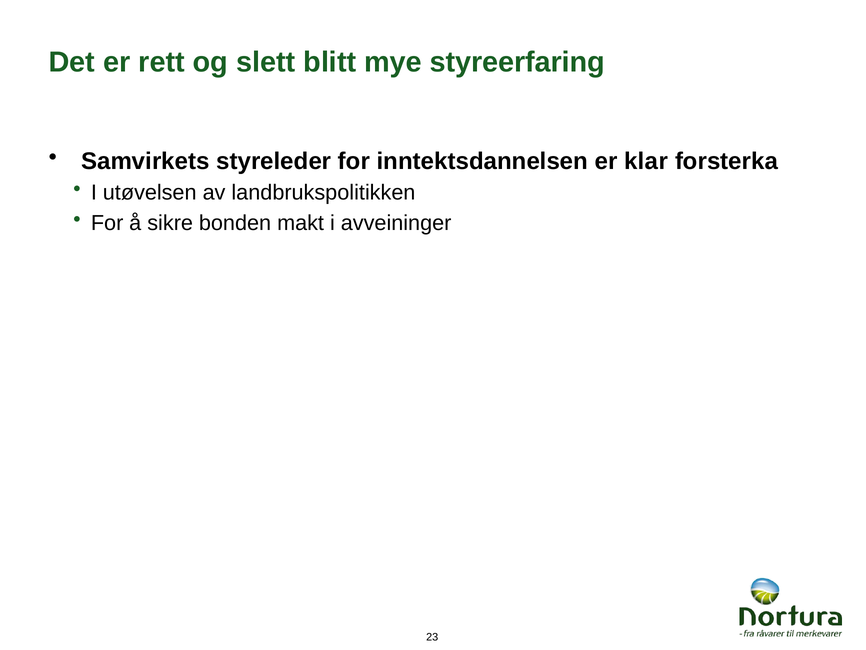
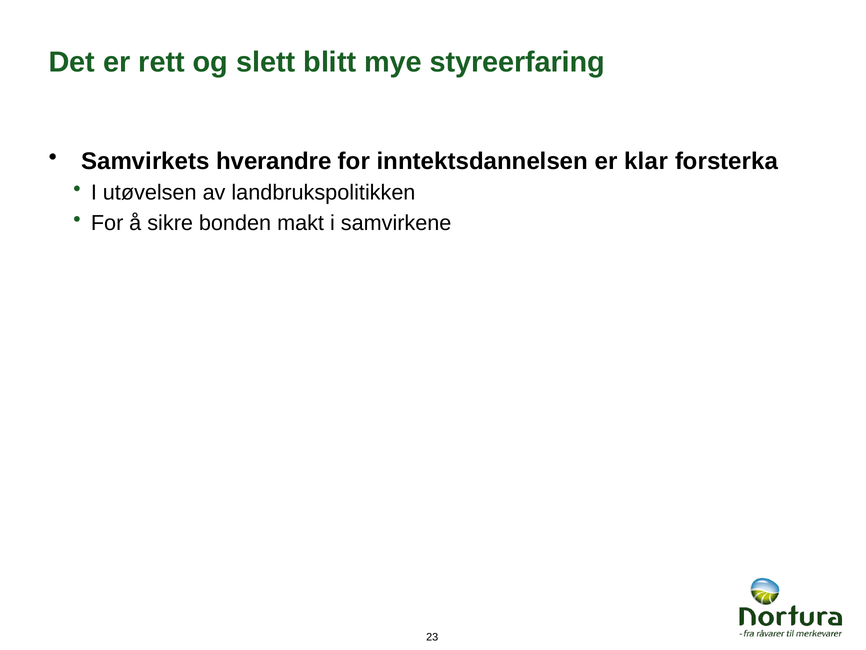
styreleder: styreleder -> hverandre
avveininger: avveininger -> samvirkene
